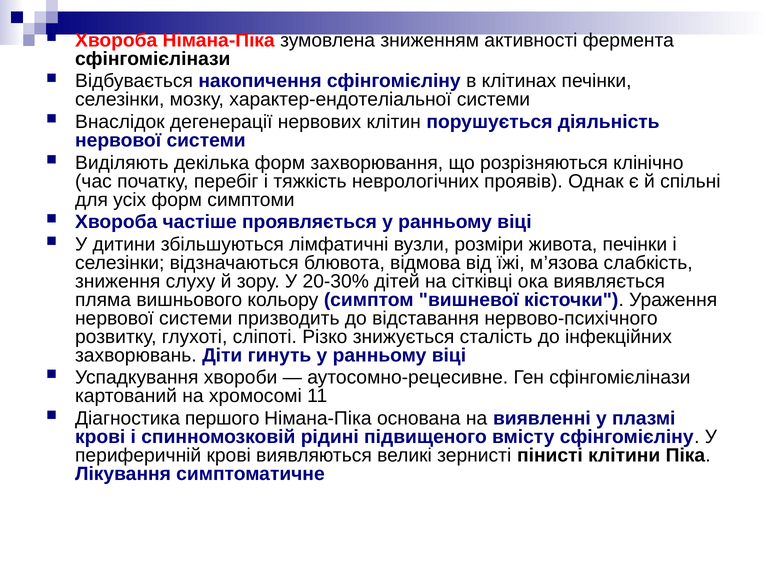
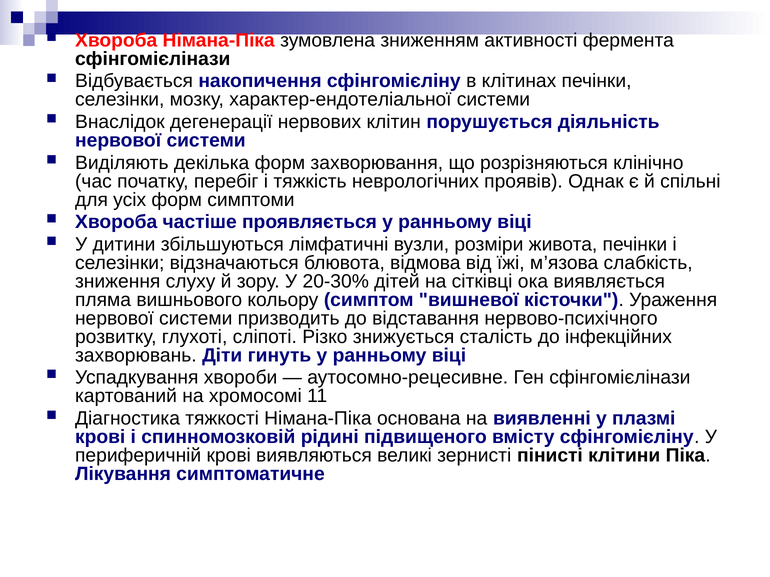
першого: першого -> тяжкості
